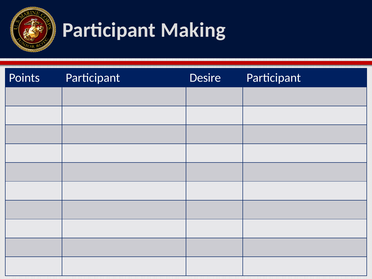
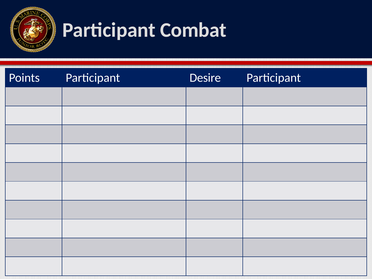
Making: Making -> Combat
